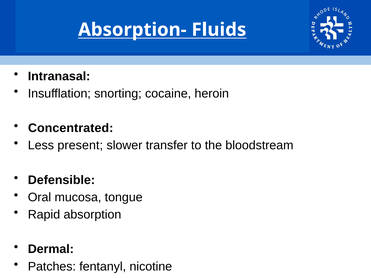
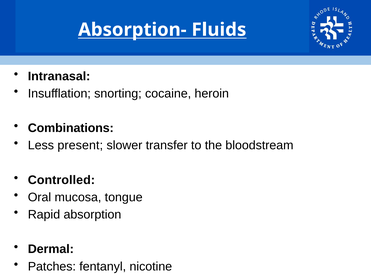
Concentrated: Concentrated -> Combinations
Defensible: Defensible -> Controlled
